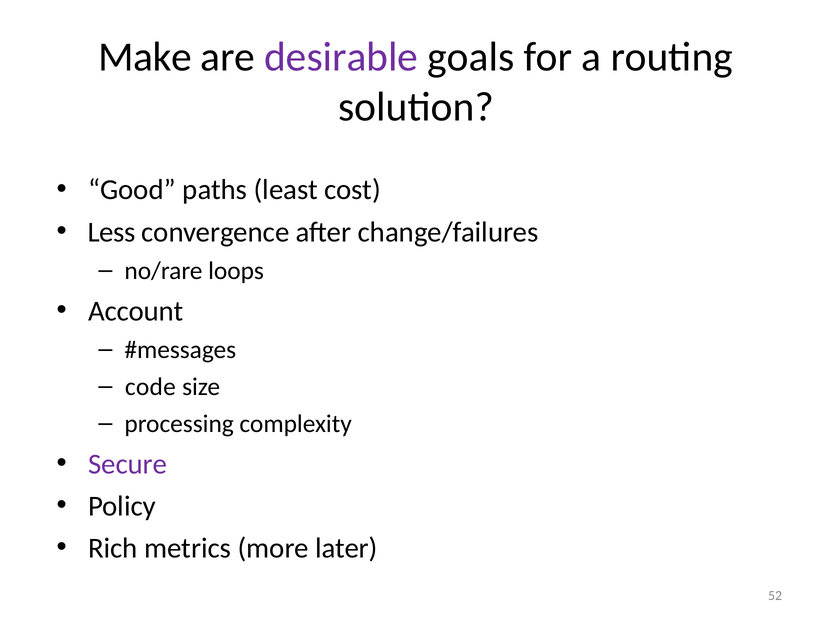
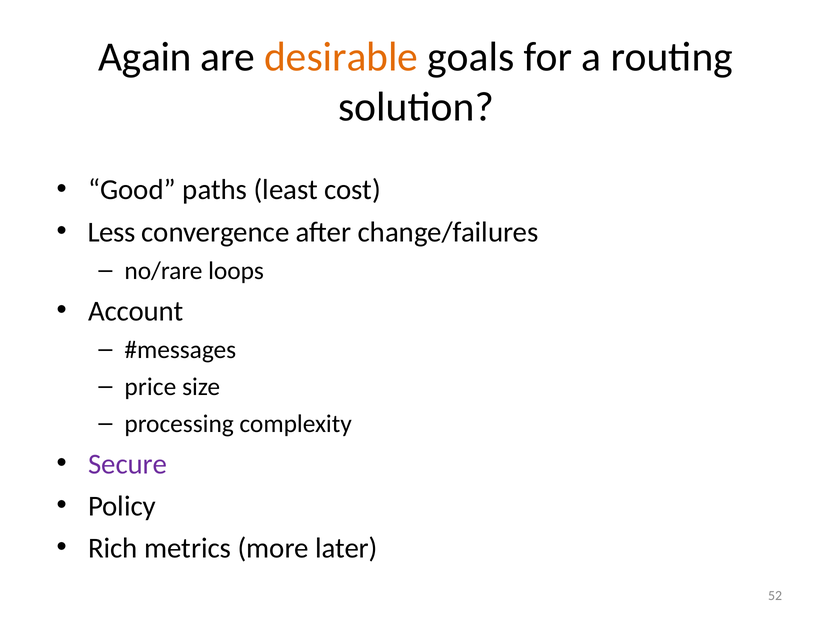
Make: Make -> Again
desirable colour: purple -> orange
code: code -> price
